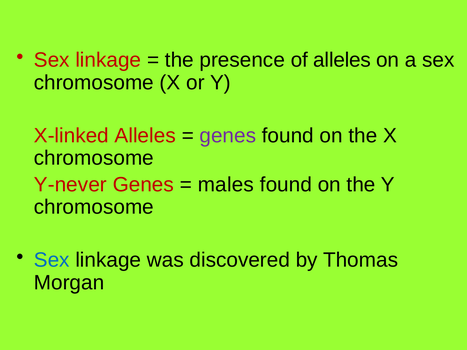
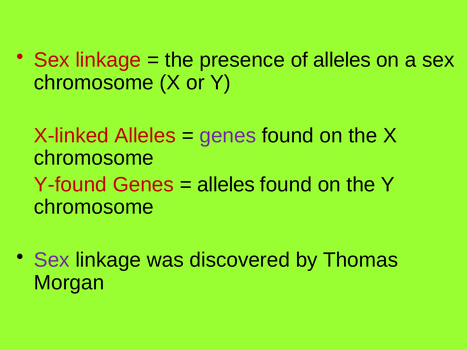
Y-never: Y-never -> Y-found
males at (226, 185): males -> alleles
Sex at (52, 260) colour: blue -> purple
